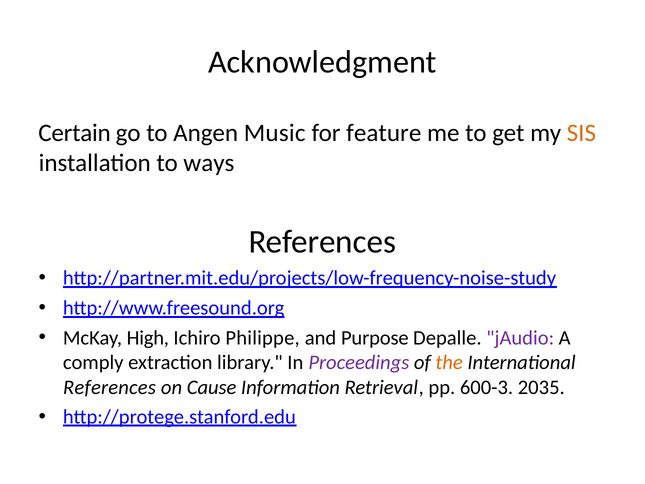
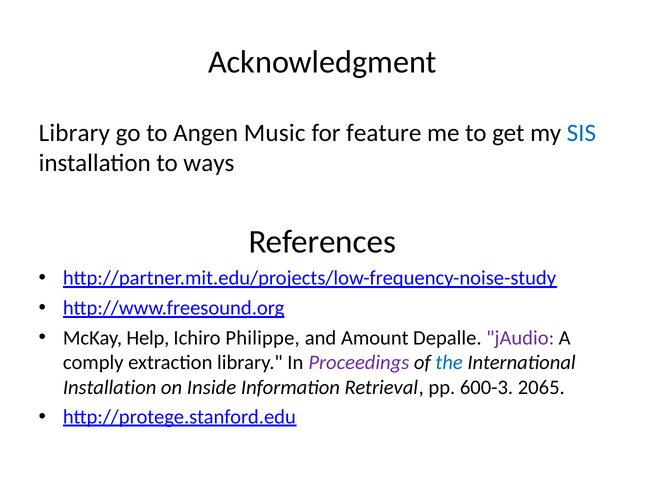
Certain at (75, 133): Certain -> Library
SIS colour: orange -> blue
High: High -> Help
Purpose: Purpose -> Amount
the colour: orange -> blue
References at (110, 387): References -> Installation
Cause: Cause -> Inside
2035: 2035 -> 2065
